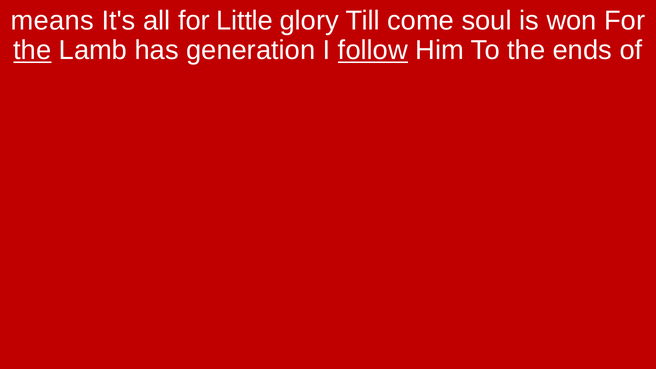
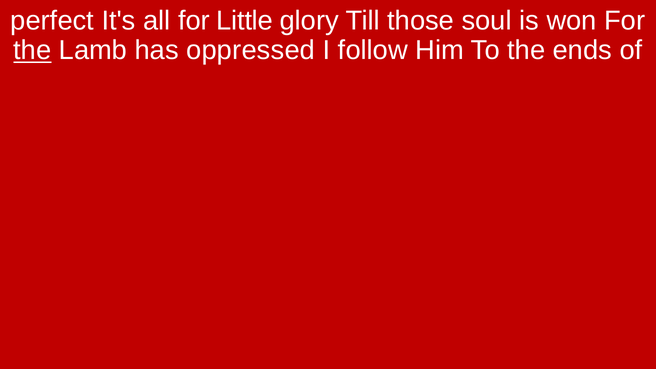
means: means -> perfect
come: come -> those
generation: generation -> oppressed
follow underline: present -> none
